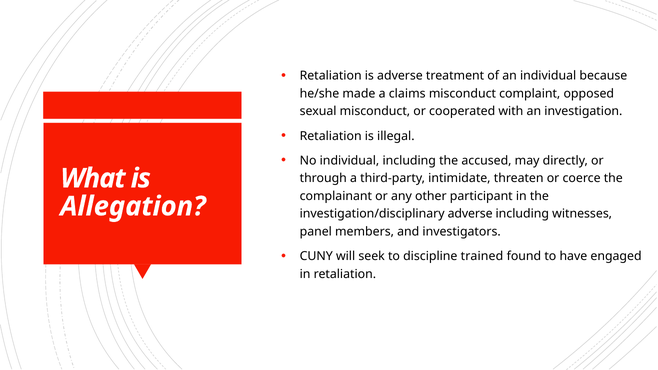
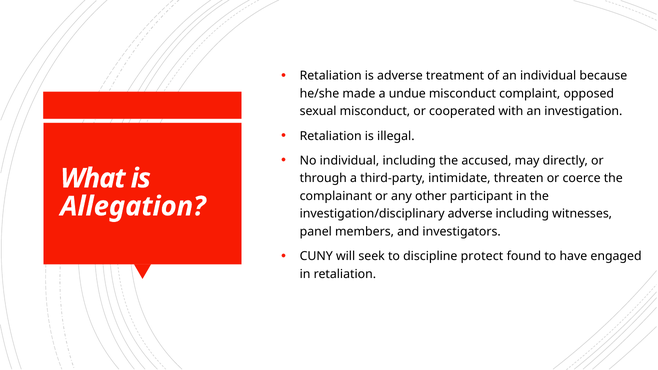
claims: claims -> undue
trained: trained -> protect
